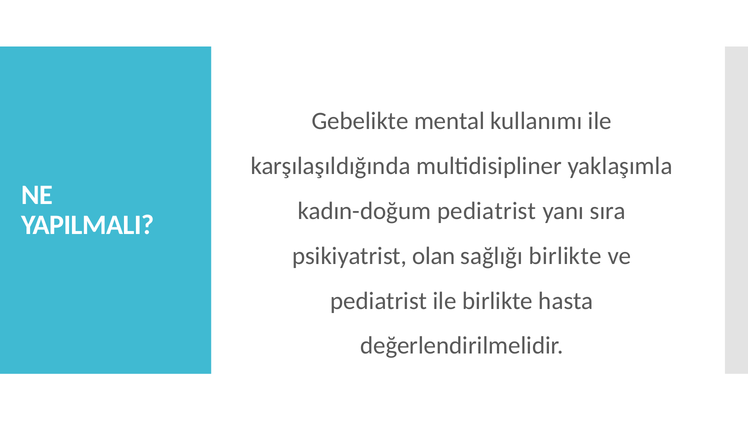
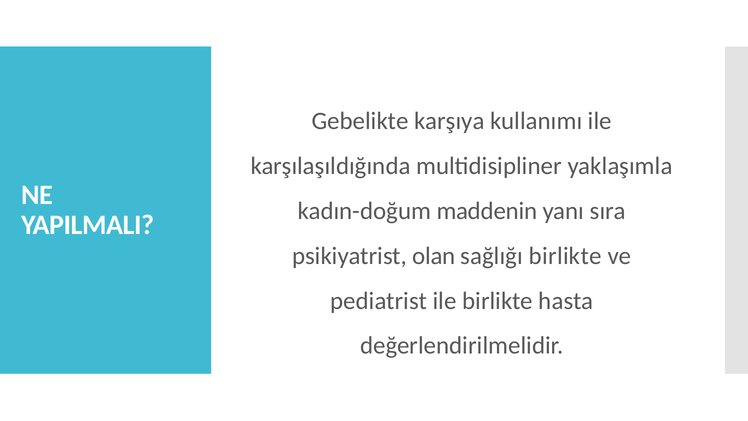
mental: mental -> karşıya
kadın-doğum pediatrist: pediatrist -> maddenin
